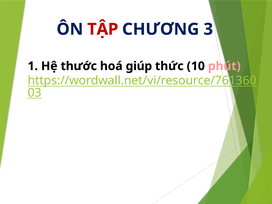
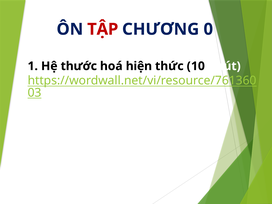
3: 3 -> 0
giúp: giúp -> hiện
phút colour: pink -> white
